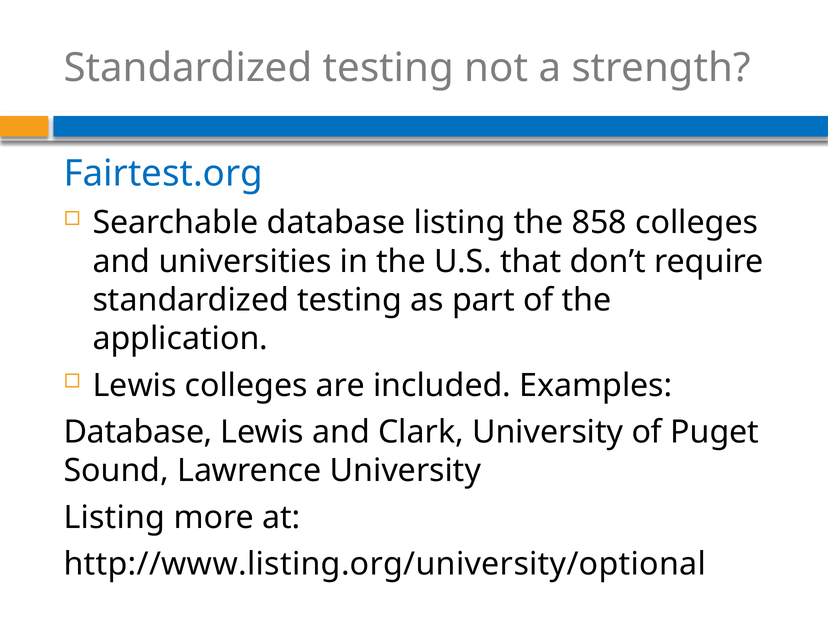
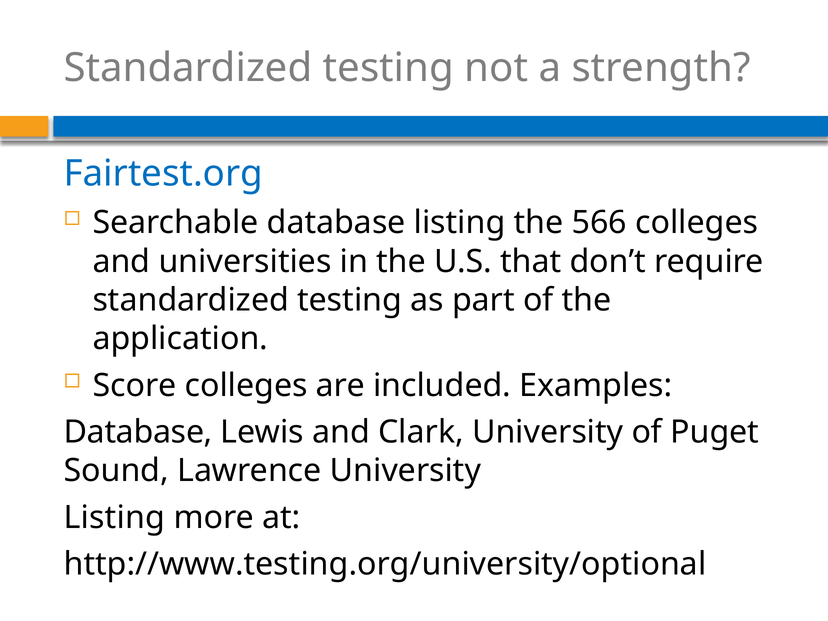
858: 858 -> 566
Lewis at (135, 385): Lewis -> Score
http://www.listing.org/university/optional: http://www.listing.org/university/optional -> http://www.testing.org/university/optional
